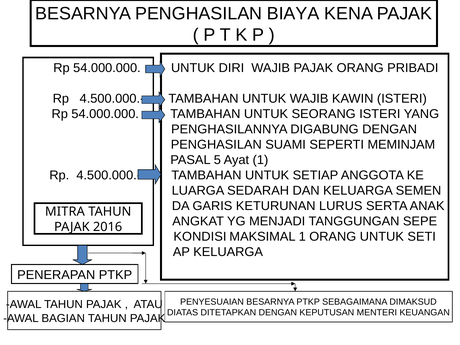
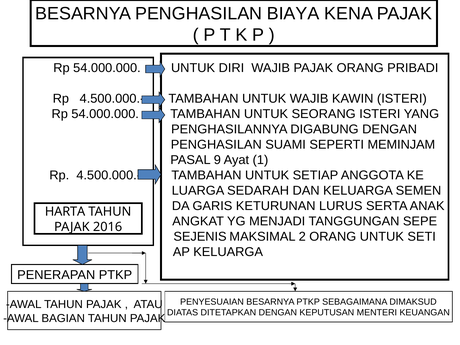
5: 5 -> 9
MITRA: MITRA -> HARTA
KONDISI: KONDISI -> SEJENIS
MAKSIMAL 1: 1 -> 2
